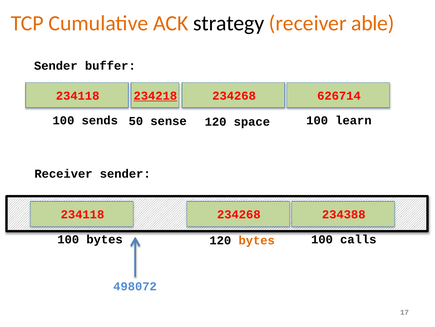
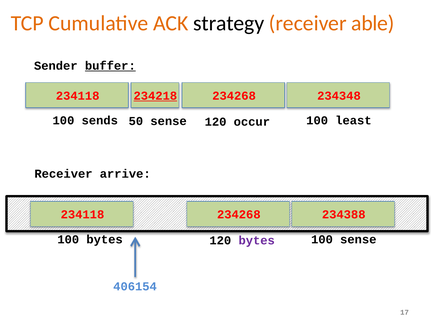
buffer underline: none -> present
626714: 626714 -> 234348
space: space -> occur
learn: learn -> least
Receiver sender: sender -> arrive
100 calls: calls -> sense
bytes at (257, 240) colour: orange -> purple
498072: 498072 -> 406154
